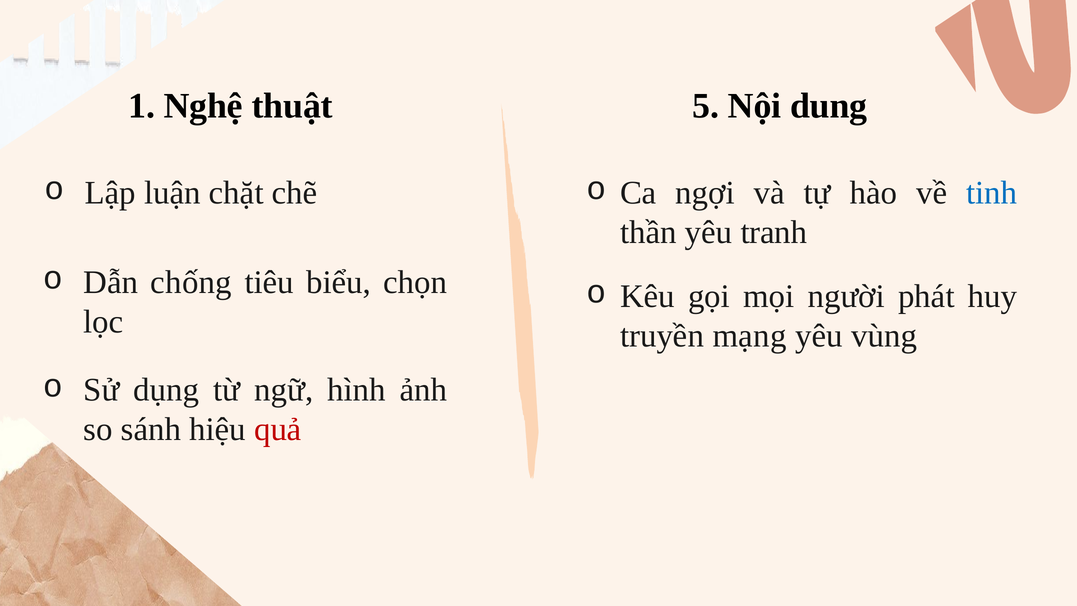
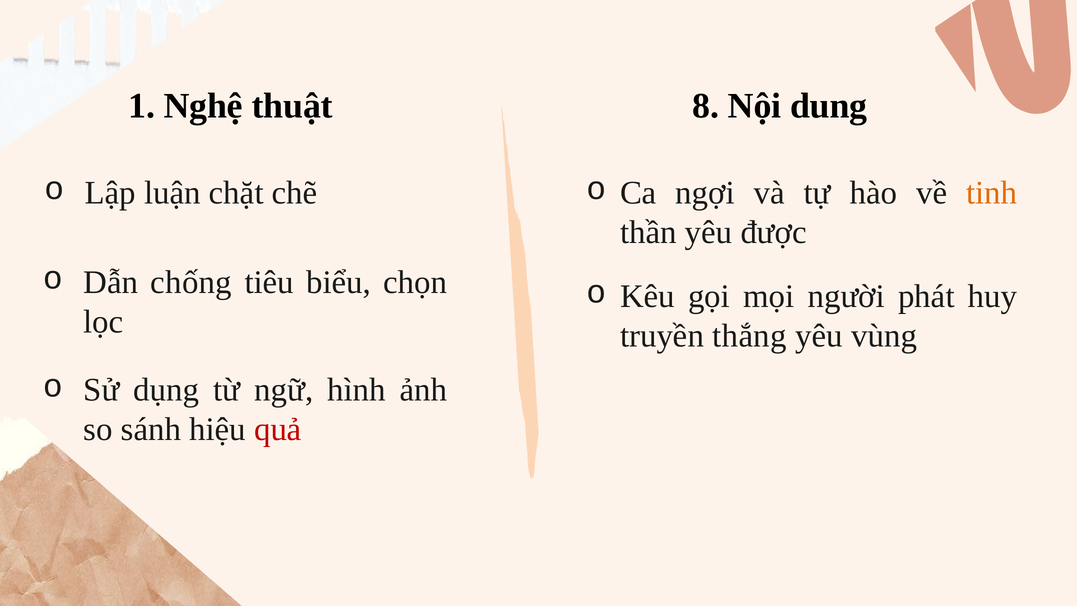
5: 5 -> 8
tinh colour: blue -> orange
tranh: tranh -> được
mạng: mạng -> thắng
